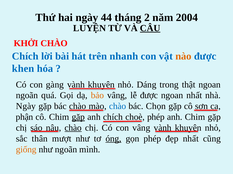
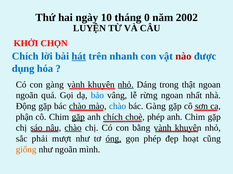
44: 44 -> 10
2: 2 -> 0
2004: 2004 -> 2002
CÂU underline: present -> none
KHỞI CHÀO: CHÀO -> CHỌN
hát underline: none -> present
nào colour: orange -> red
khen: khen -> dụng
nhỏ at (126, 85) underline: none -> present
bảo colour: orange -> blue
lễ được: được -> rừng
Ngày at (26, 107): Ngày -> Động
bác Chọn: Chọn -> Gàng
con vâng: vâng -> bằng
thân: thân -> phải
đẹp nhất: nhất -> hoạt
